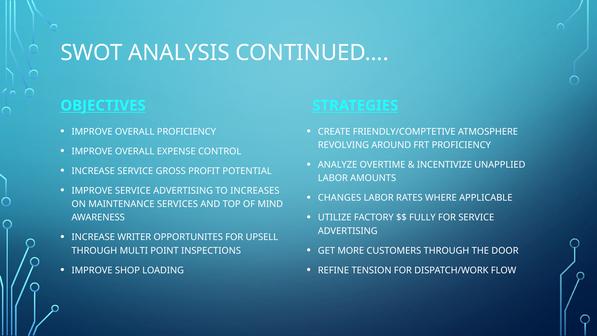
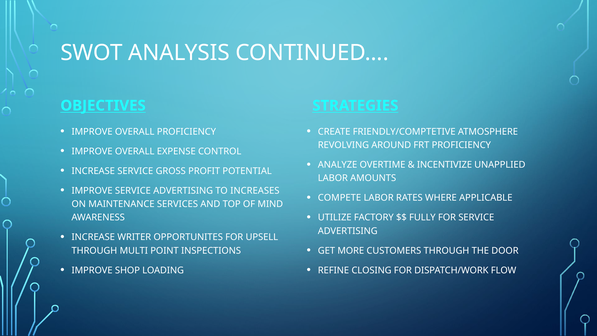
CHANGES: CHANGES -> COMPETE
TENSION: TENSION -> CLOSING
